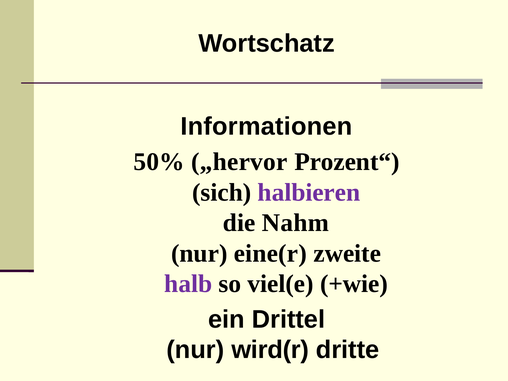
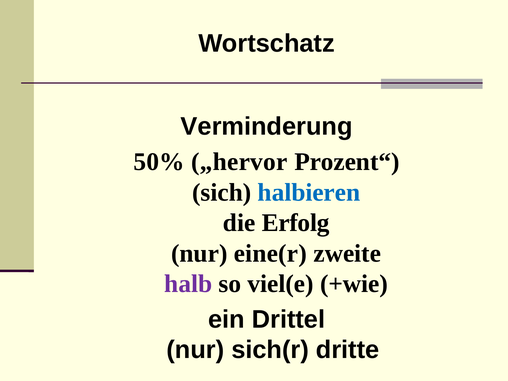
Informationen: Informationen -> Verminderung
halbieren colour: purple -> blue
Nahm: Nahm -> Erfolg
wird(r: wird(r -> sich(r
